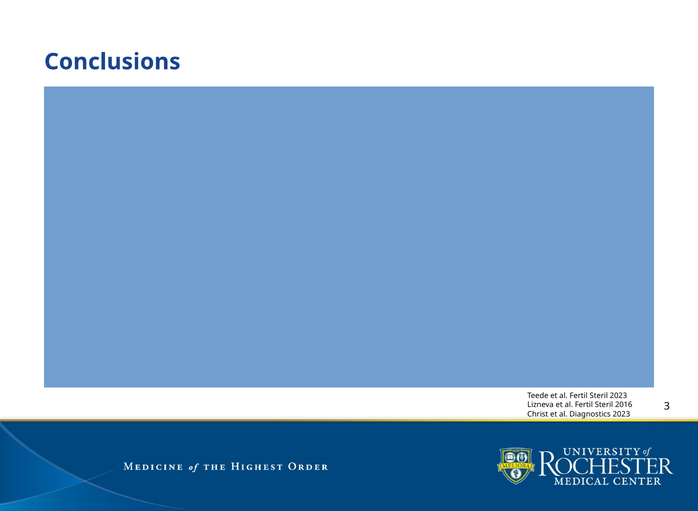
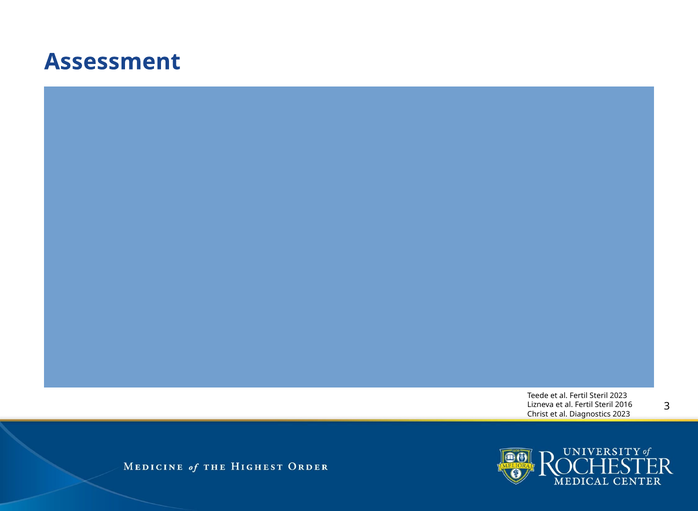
Conclusions: Conclusions -> Assessment
